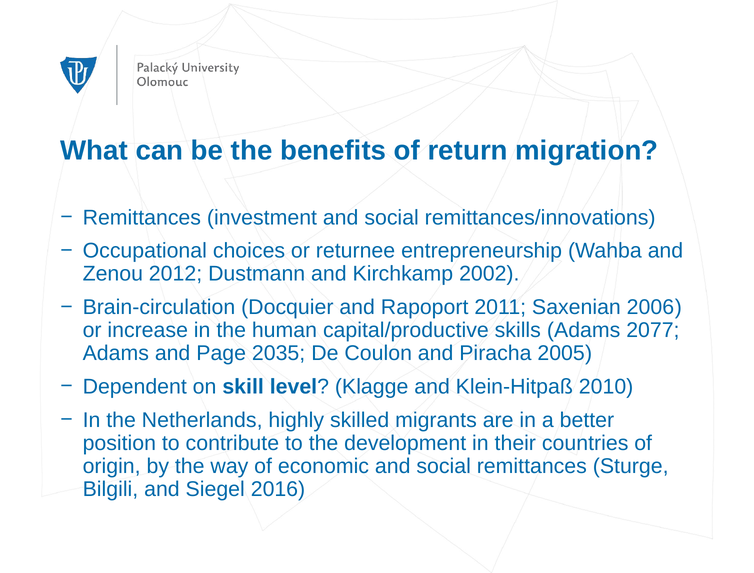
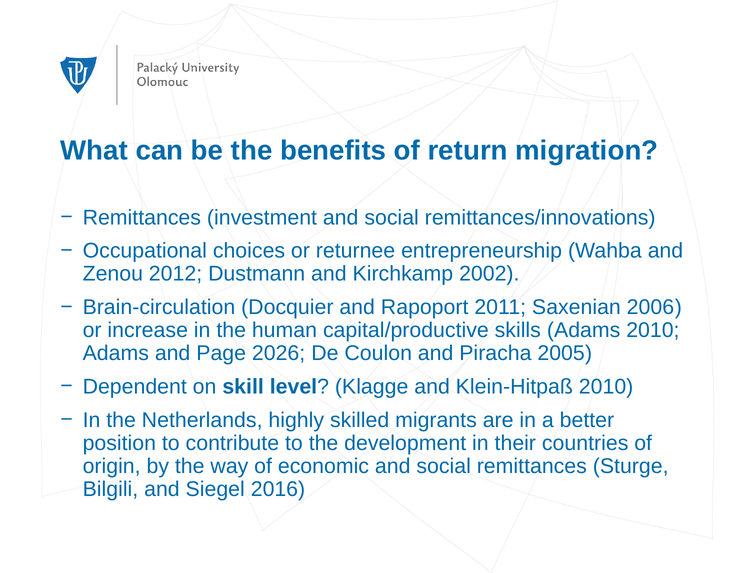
Adams 2077: 2077 -> 2010
2035: 2035 -> 2026
